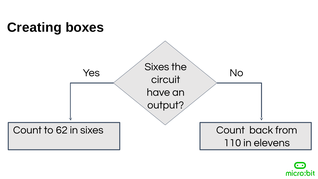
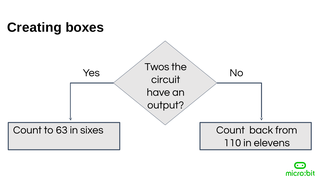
Sixes at (157, 67): Sixes -> Twos
62: 62 -> 63
